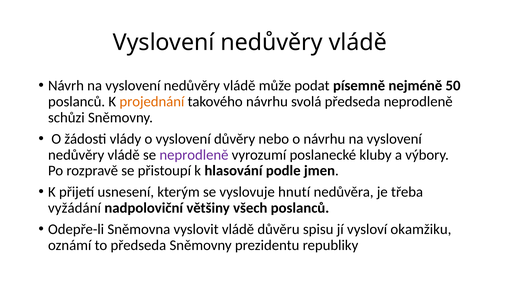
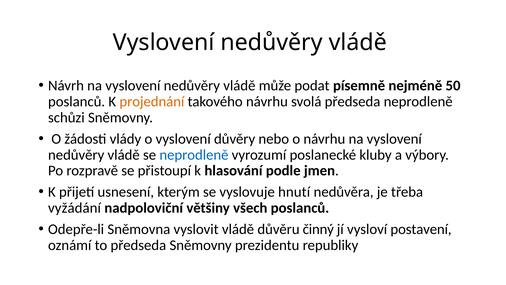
neprodleně at (194, 155) colour: purple -> blue
spisu: spisu -> činný
okamžiku: okamžiku -> postavení
